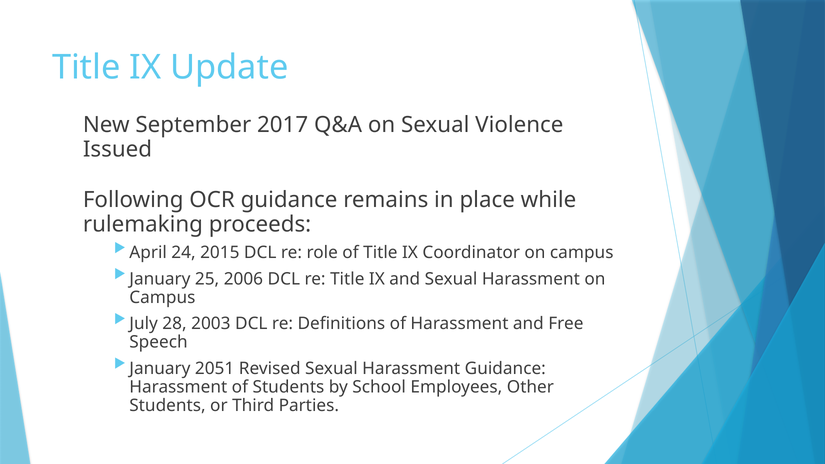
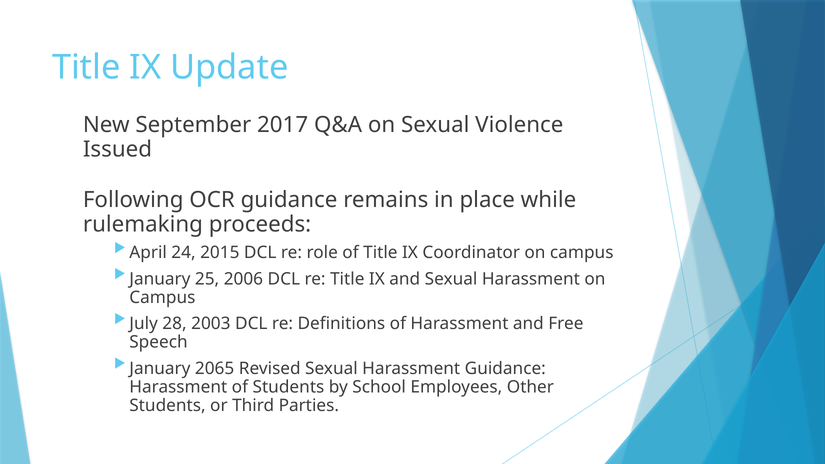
2051: 2051 -> 2065
